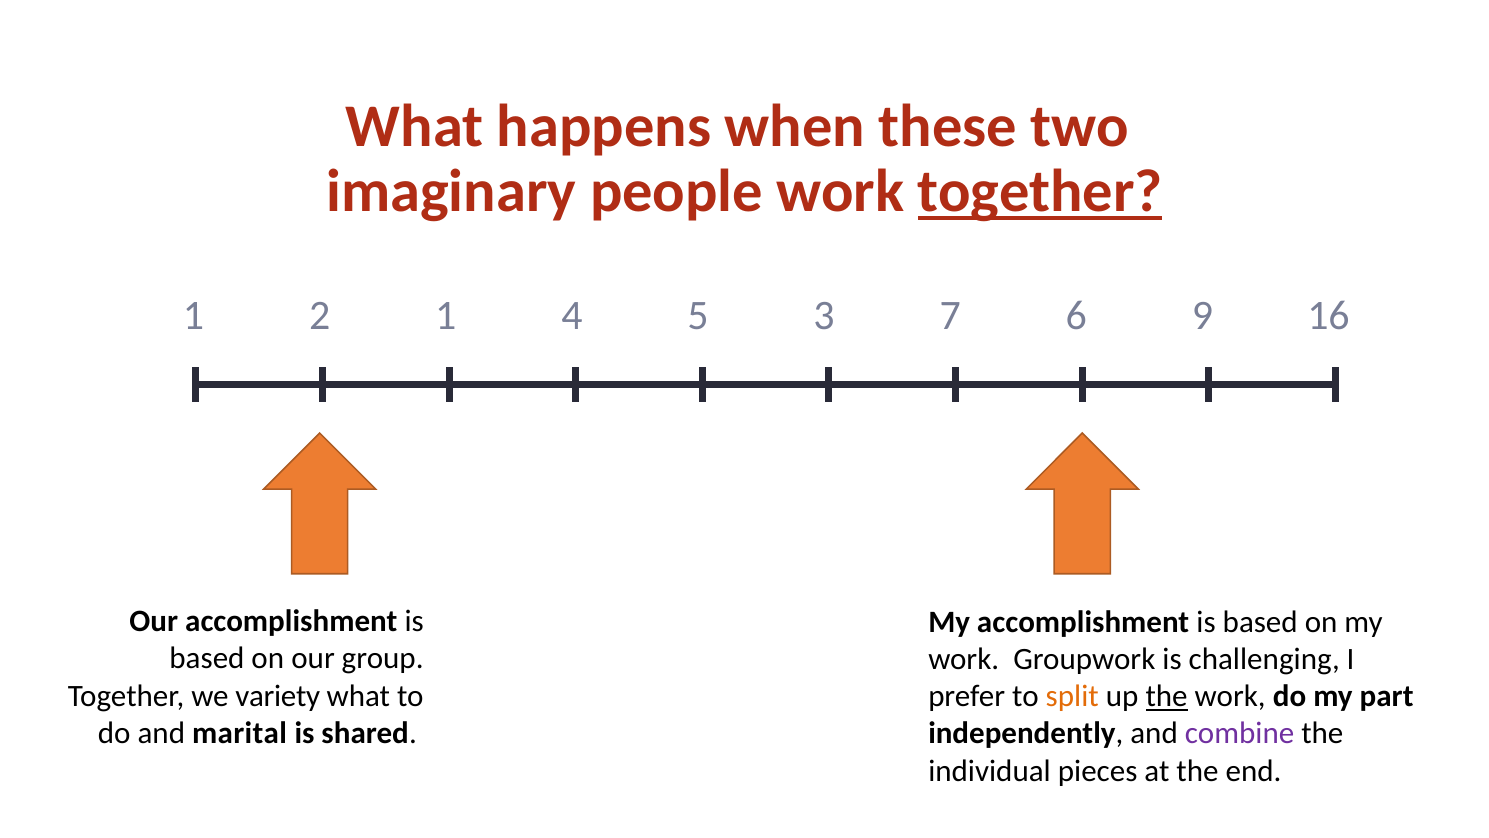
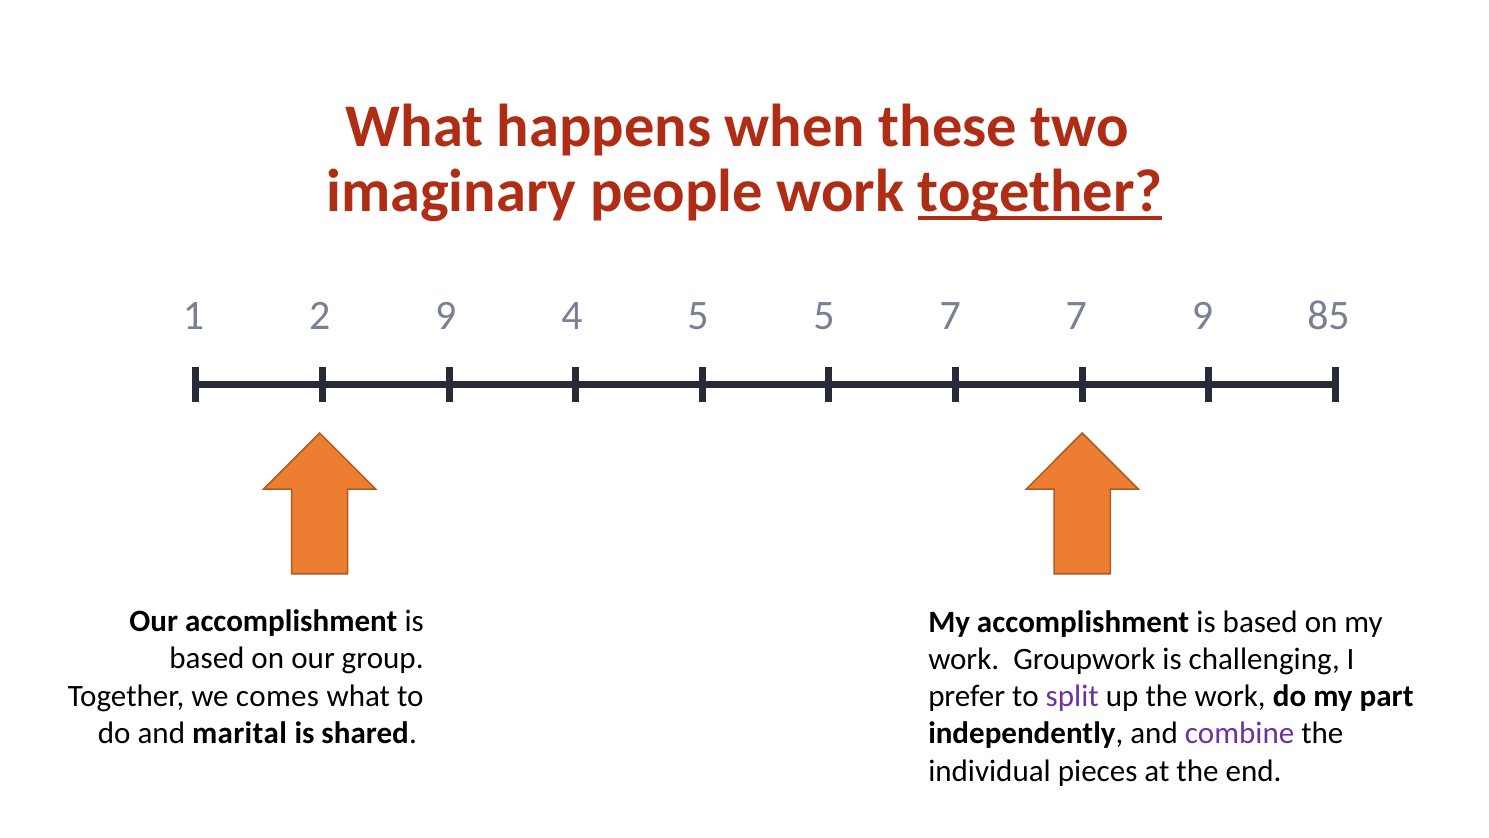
2 1: 1 -> 9
5 3: 3 -> 5
7 6: 6 -> 7
16: 16 -> 85
variety: variety -> comes
split colour: orange -> purple
the at (1167, 696) underline: present -> none
